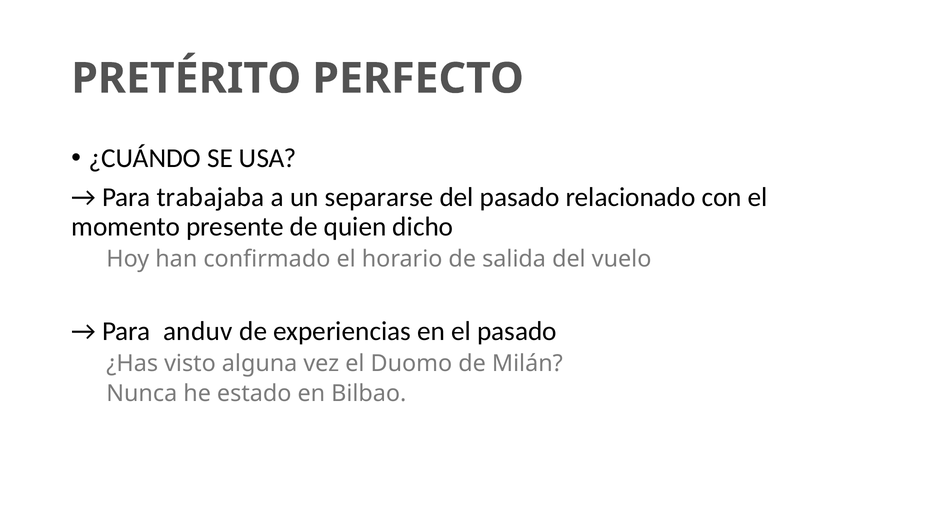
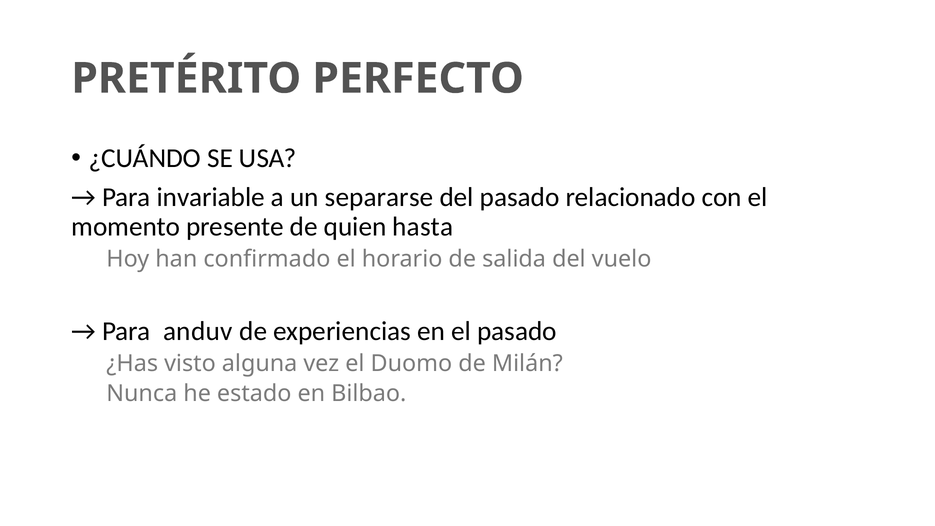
trabajaba: trabajaba -> invariable
dicho: dicho -> hasta
